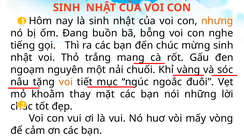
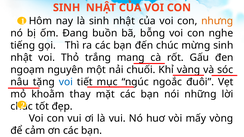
voi at (66, 82) colour: orange -> blue
